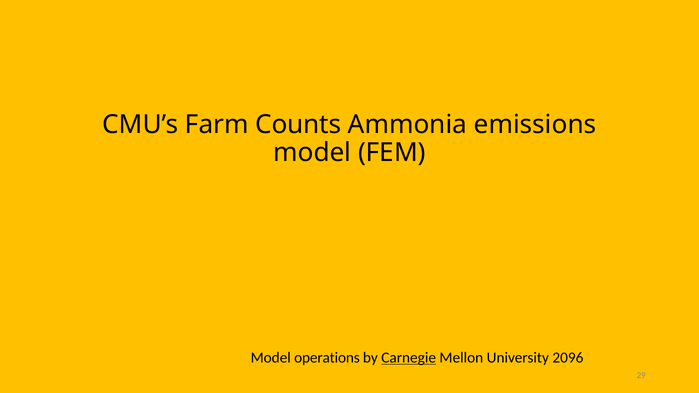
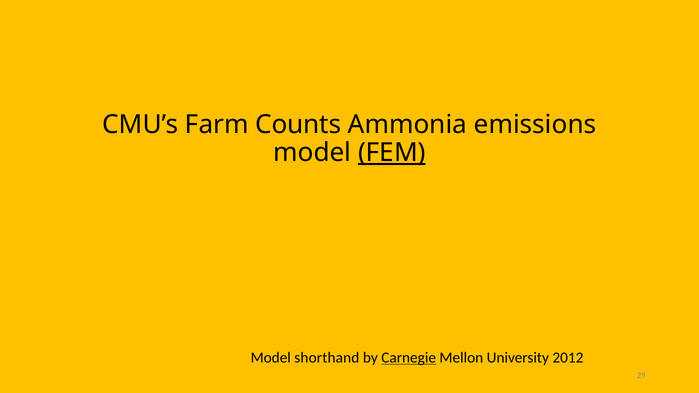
FEM underline: none -> present
operations: operations -> shorthand
2096: 2096 -> 2012
